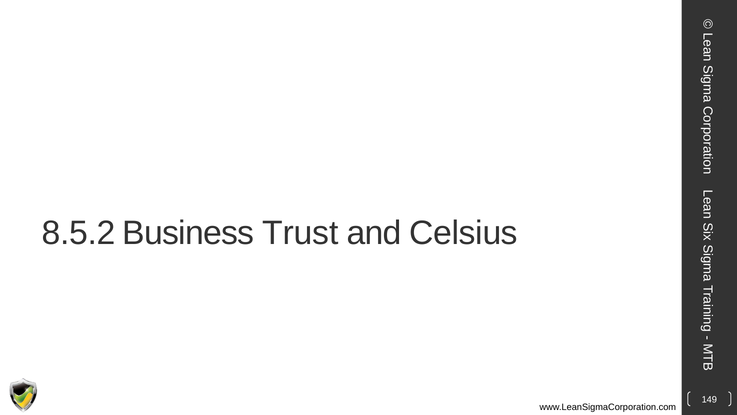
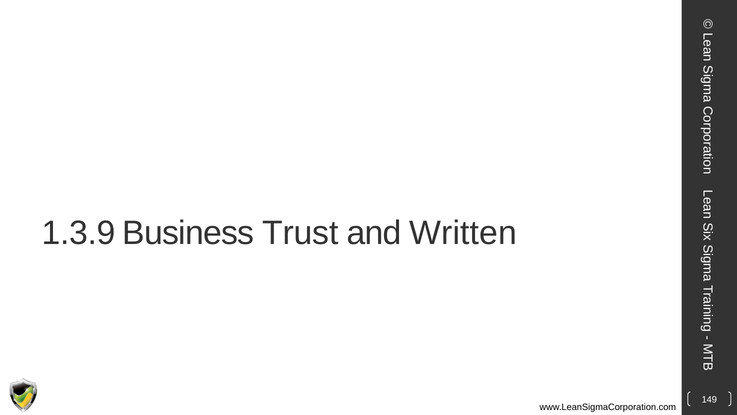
8.5.2: 8.5.2 -> 1.3.9
Celsius: Celsius -> Written
